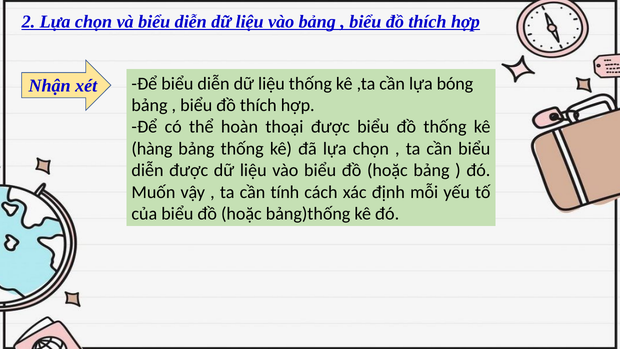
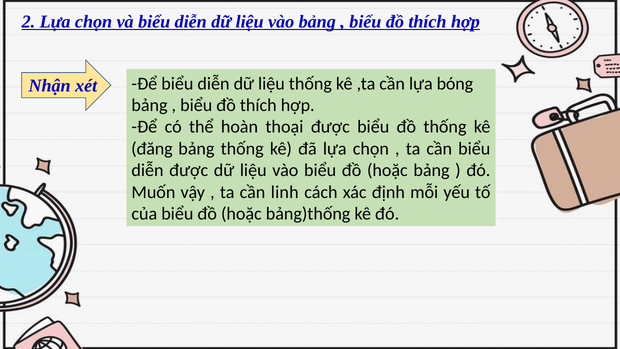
hàng: hàng -> đăng
tính: tính -> linh
